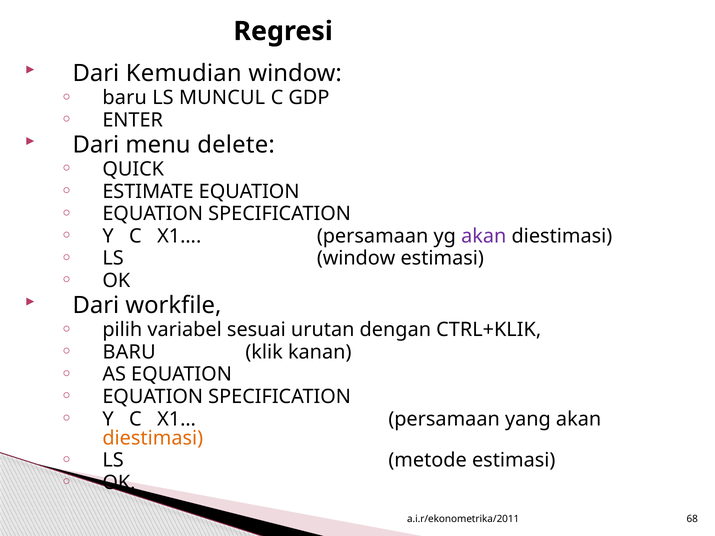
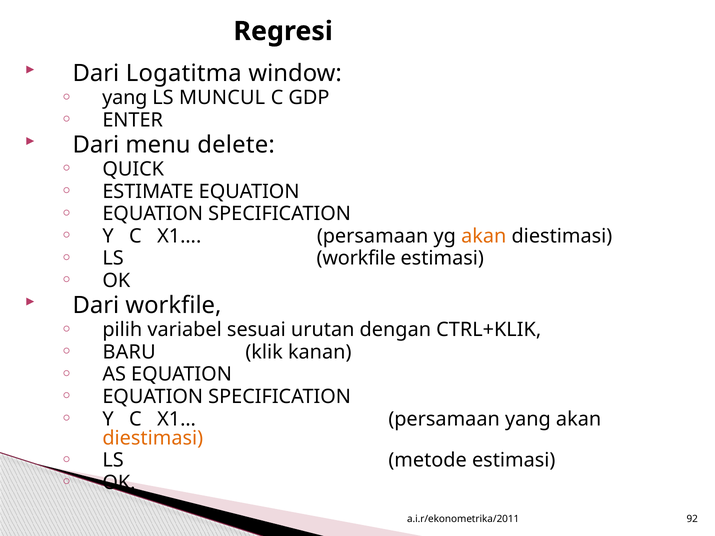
Kemudian: Kemudian -> Logatitma
baru at (125, 98): baru -> yang
akan at (484, 236) colour: purple -> orange
LS window: window -> workfile
68: 68 -> 92
